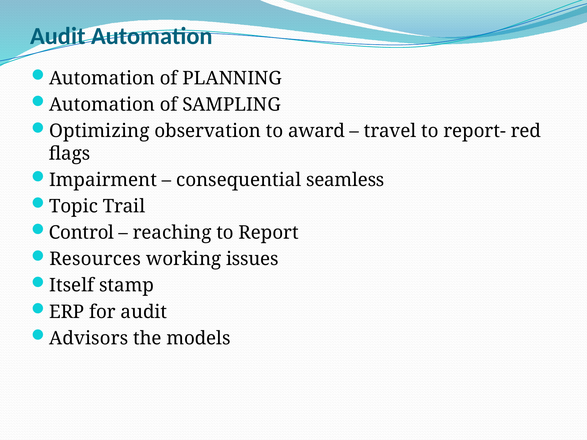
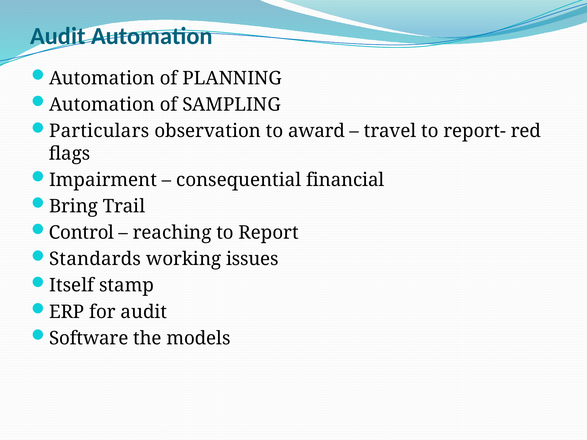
Optimizing: Optimizing -> Particulars
seamless: seamless -> financial
Topic: Topic -> Bring
Resources: Resources -> Standards
Advisors: Advisors -> Software
